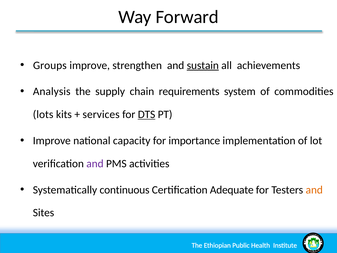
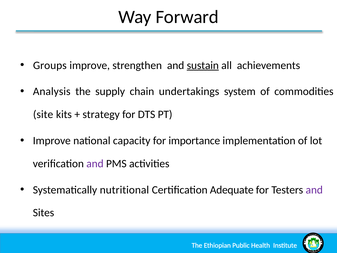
requirements: requirements -> undertakings
lots: lots -> site
services: services -> strategy
DTS underline: present -> none
continuous: continuous -> nutritional
and at (314, 190) colour: orange -> purple
